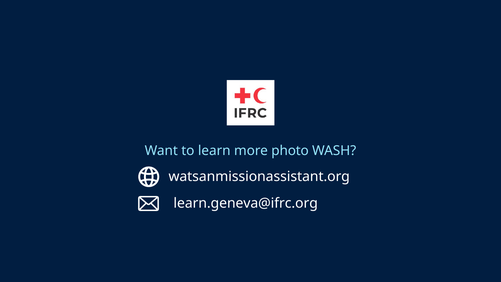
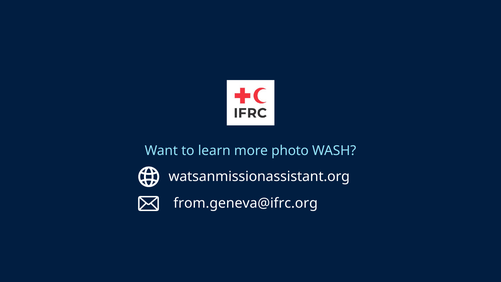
learn.geneva@ifrc.org: learn.geneva@ifrc.org -> from.geneva@ifrc.org
